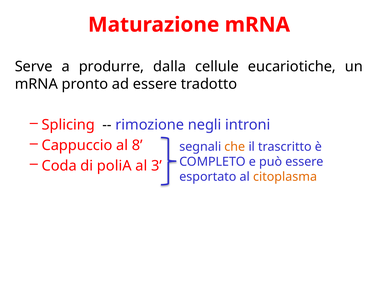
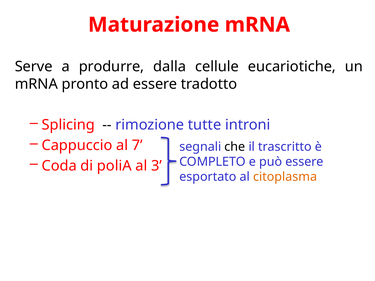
negli: negli -> tutte
8: 8 -> 7
che colour: orange -> black
